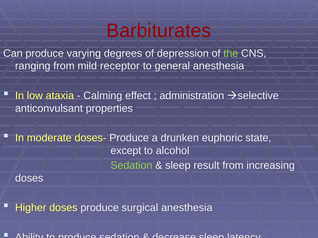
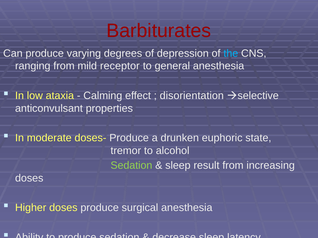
the colour: light green -> light blue
administration: administration -> disorientation
except: except -> tremor
